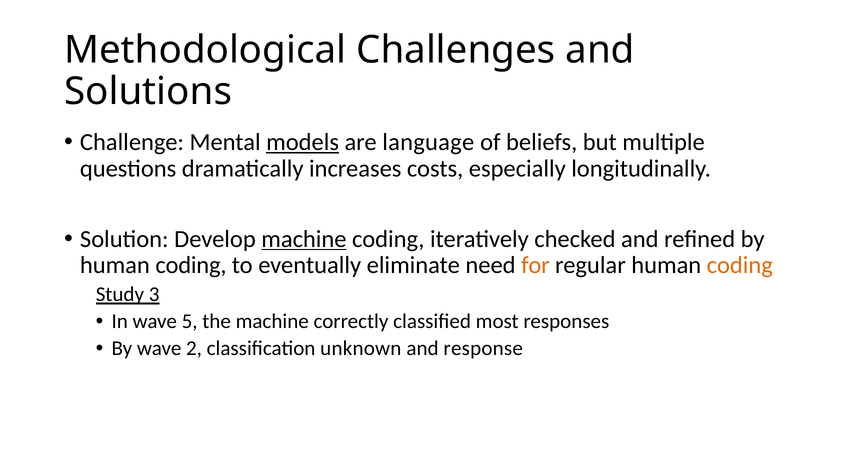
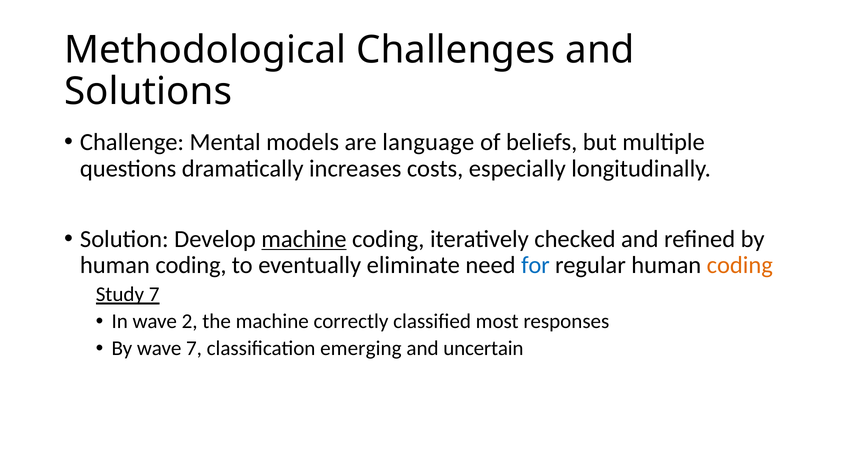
models underline: present -> none
for colour: orange -> blue
Study 3: 3 -> 7
5: 5 -> 2
wave 2: 2 -> 7
unknown: unknown -> emerging
response: response -> uncertain
